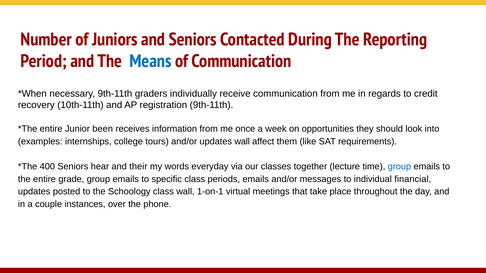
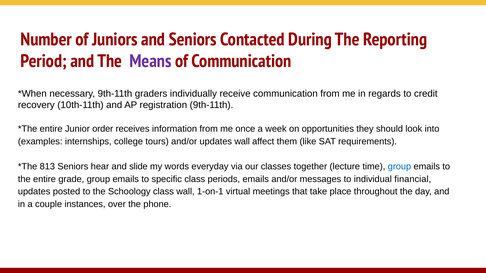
Means colour: blue -> purple
been: been -> order
400: 400 -> 813
their: their -> slide
